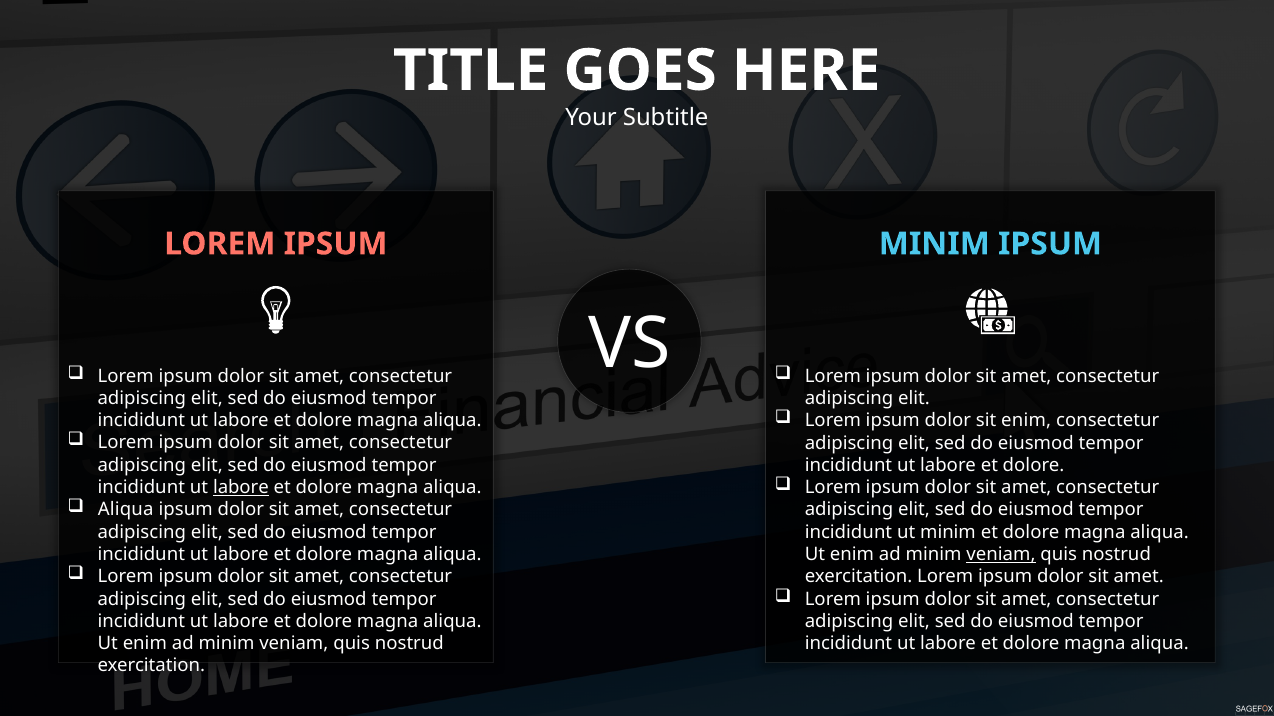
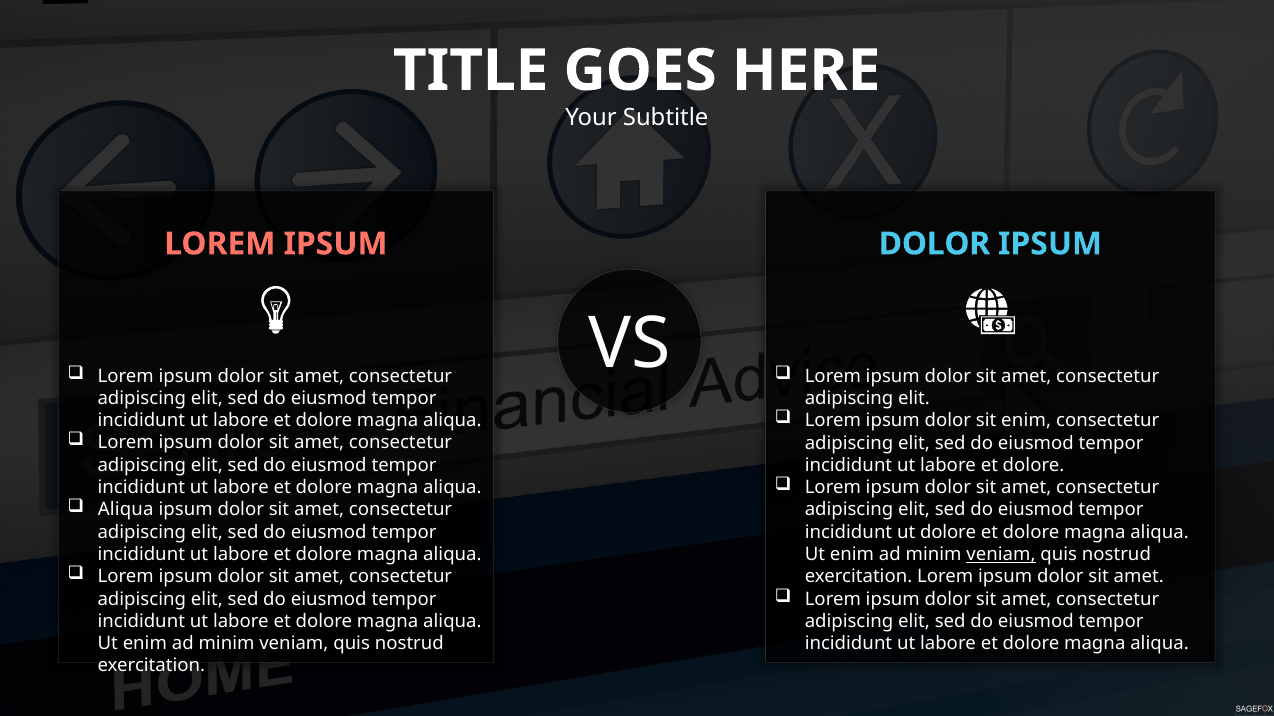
MINIM at (934, 244): MINIM -> DOLOR
labore at (241, 488) underline: present -> none
ut minim: minim -> dolore
